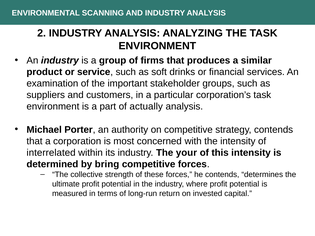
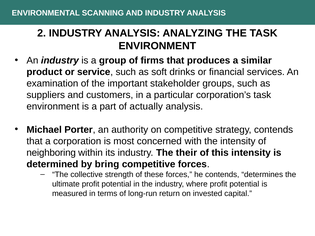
interrelated: interrelated -> neighboring
your: your -> their
